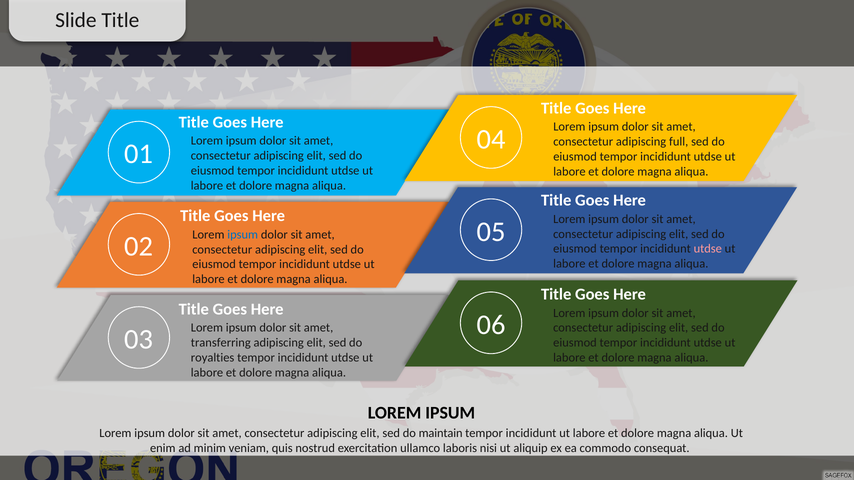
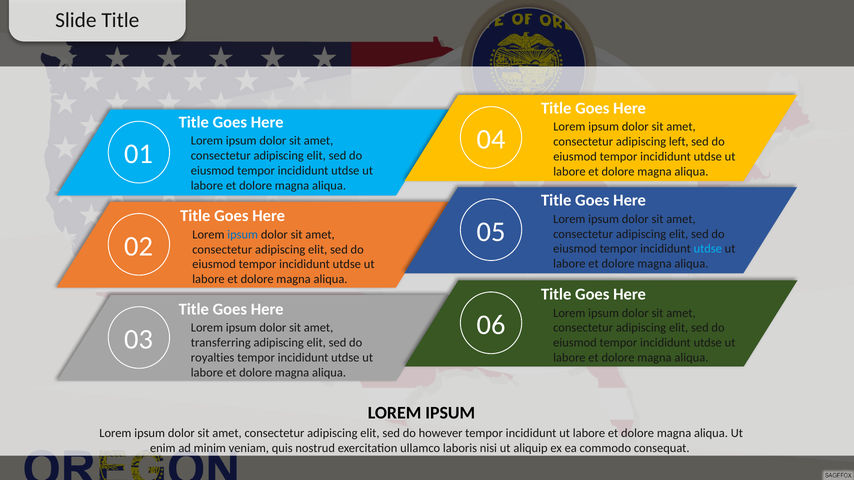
full: full -> left
utdse at (708, 249) colour: pink -> light blue
maintain: maintain -> however
